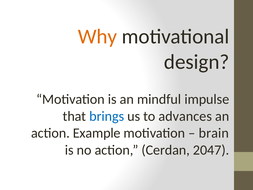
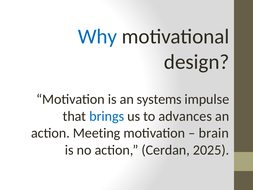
Why colour: orange -> blue
mindful: mindful -> systems
Example: Example -> Meeting
2047: 2047 -> 2025
